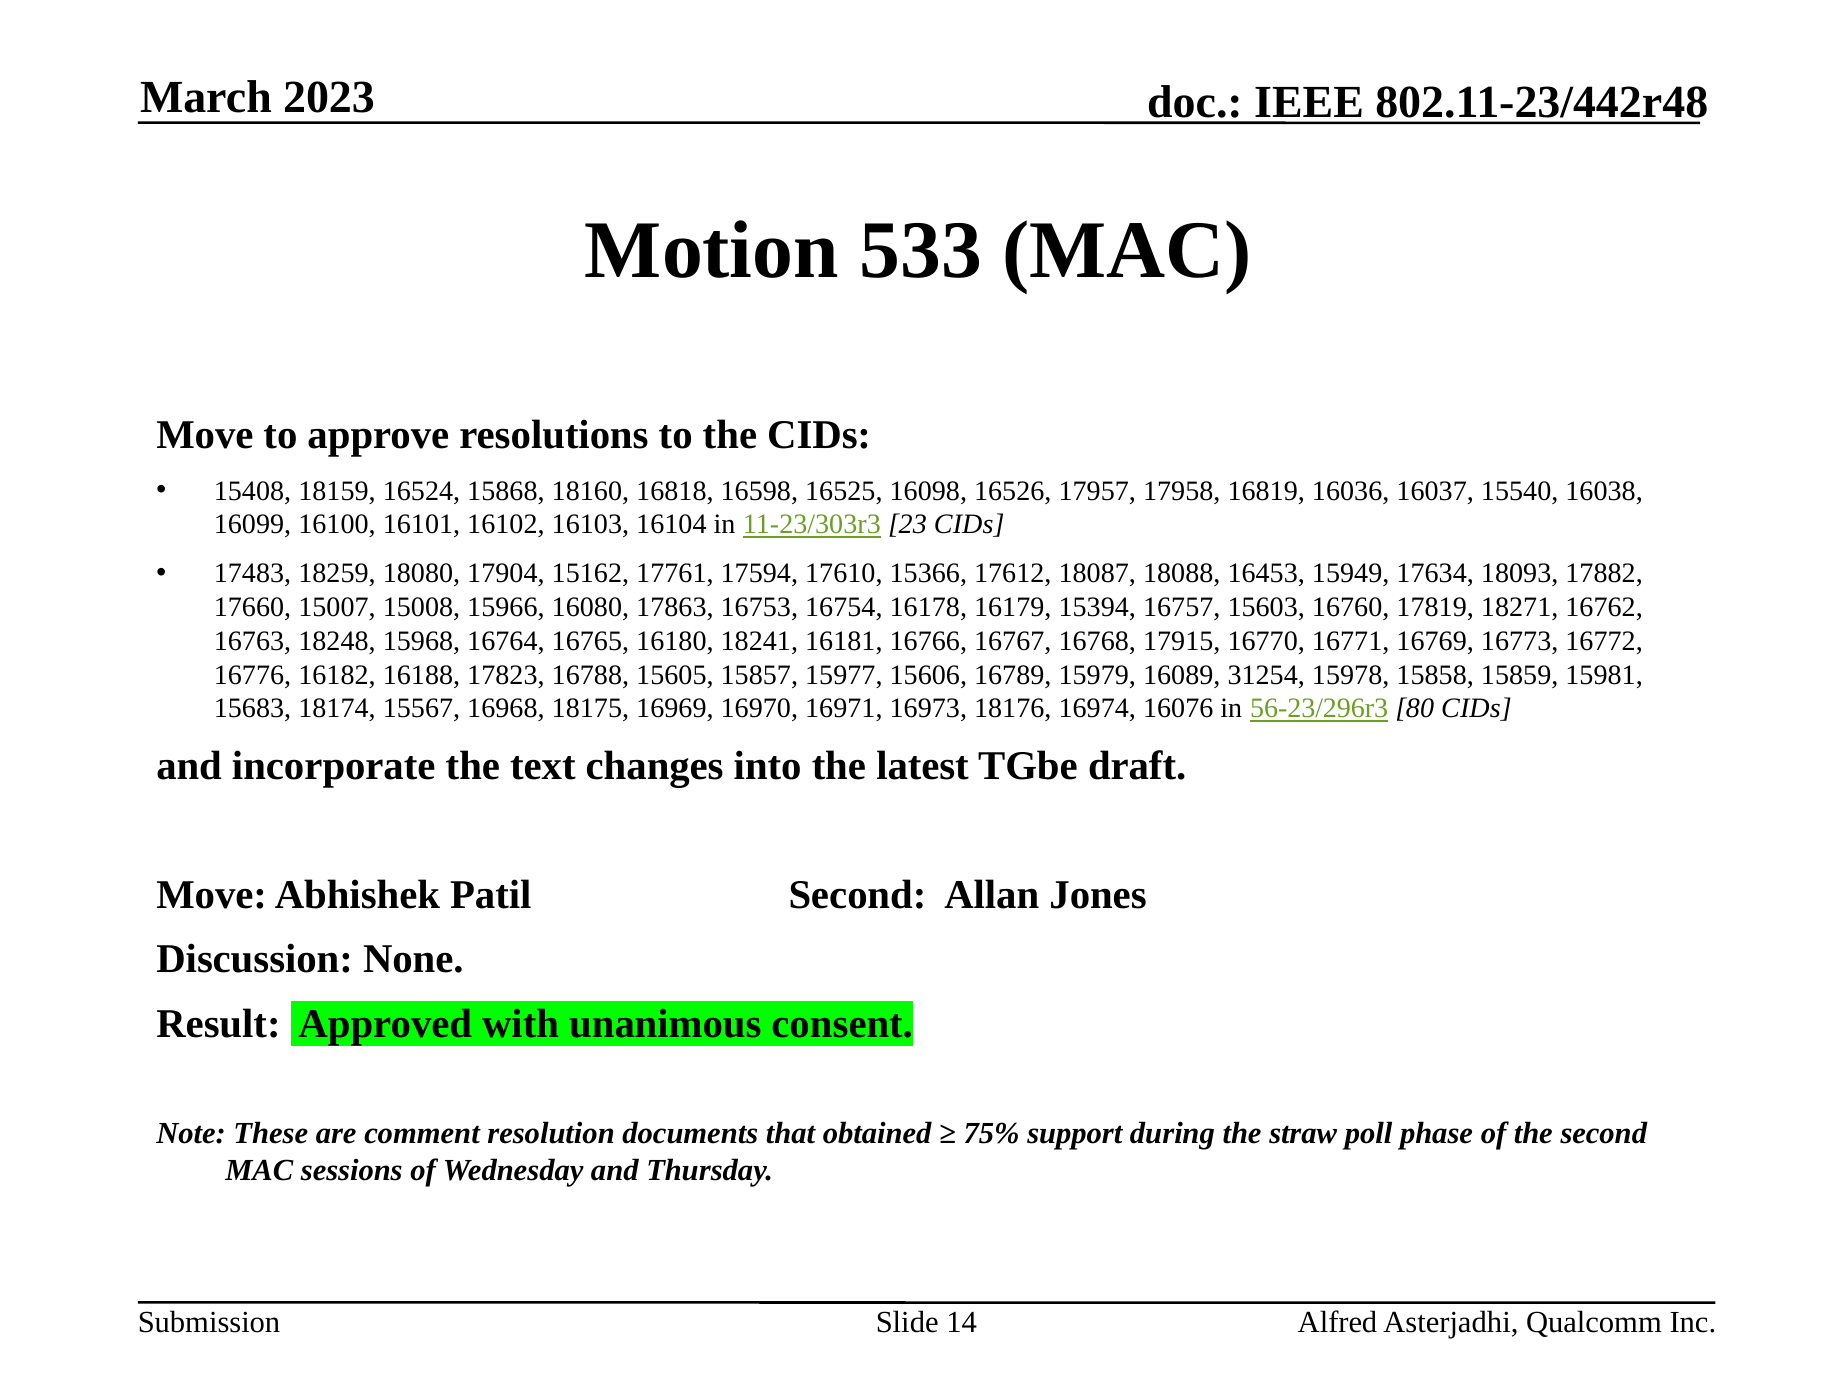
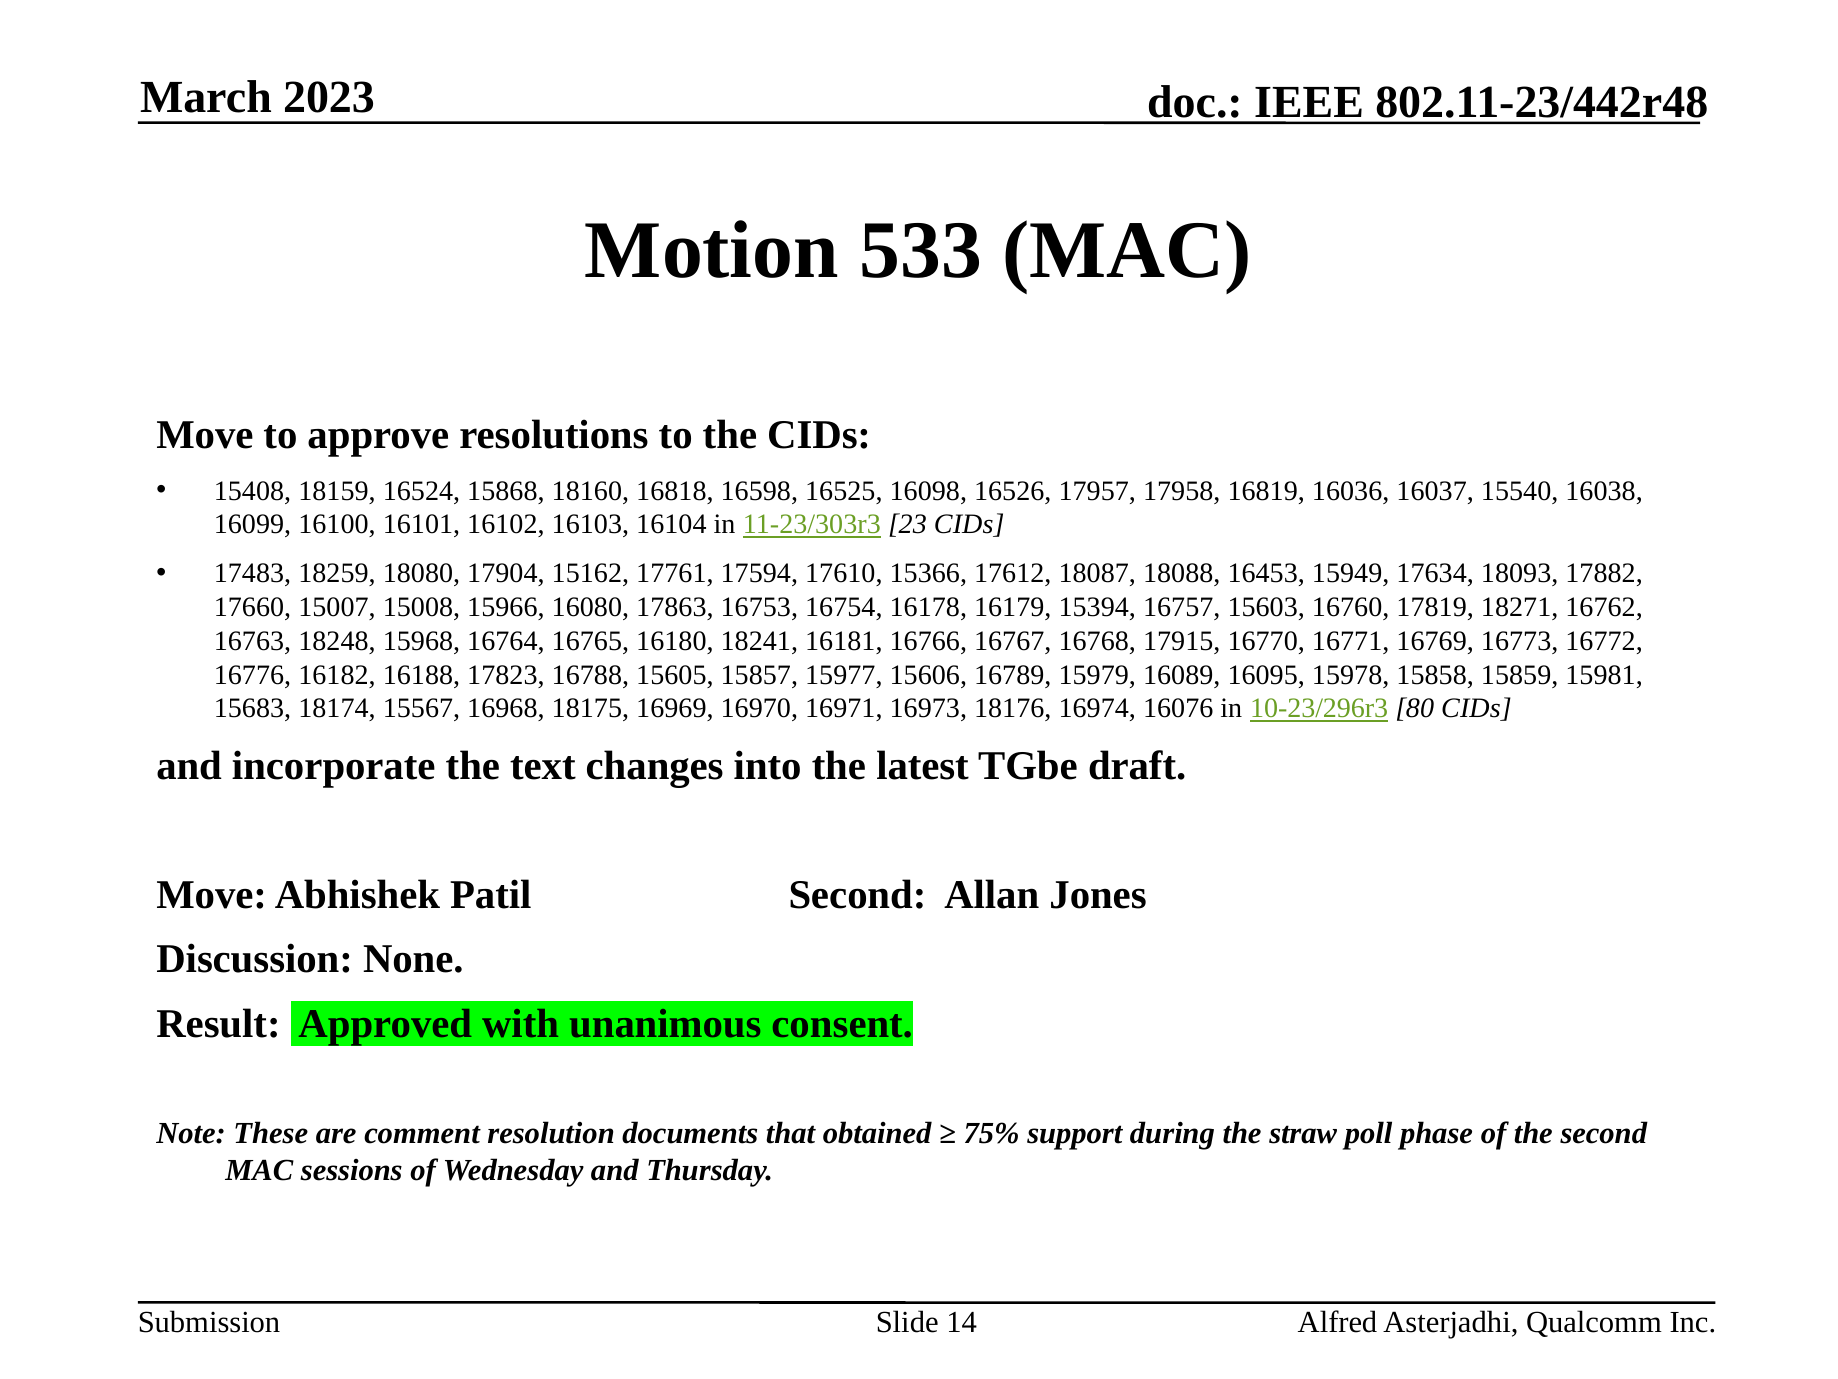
31254: 31254 -> 16095
56-23/296r3: 56-23/296r3 -> 10-23/296r3
